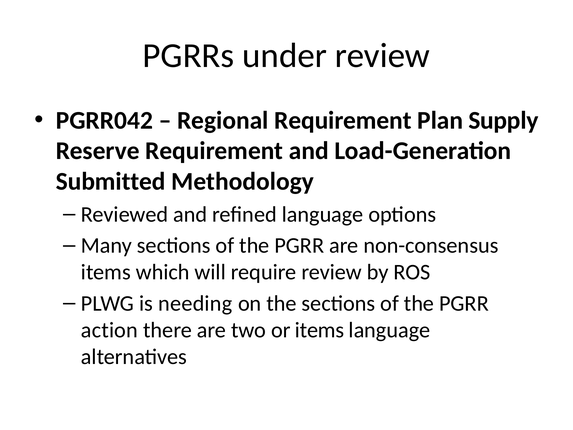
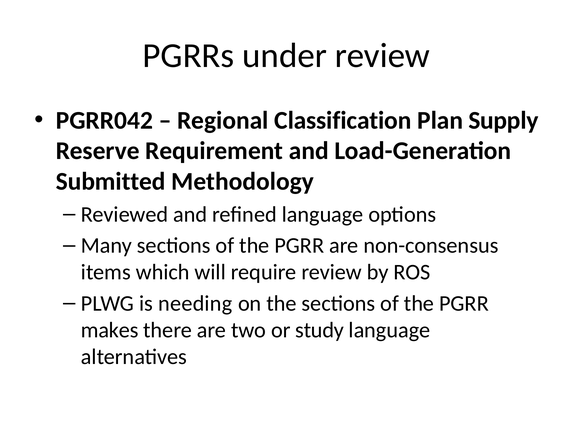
Regional Requirement: Requirement -> Classification
action: action -> makes
or items: items -> study
